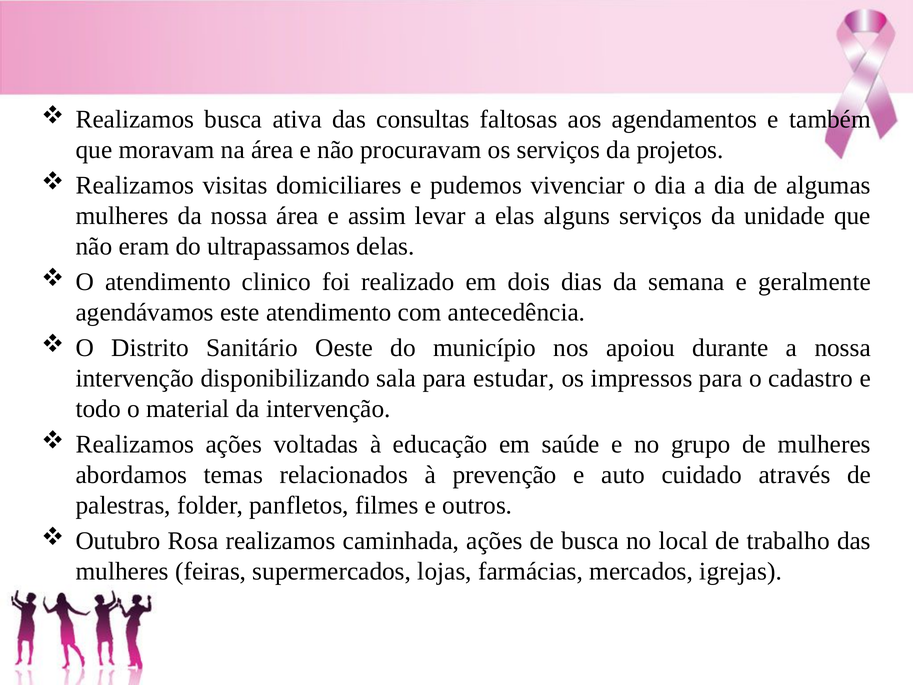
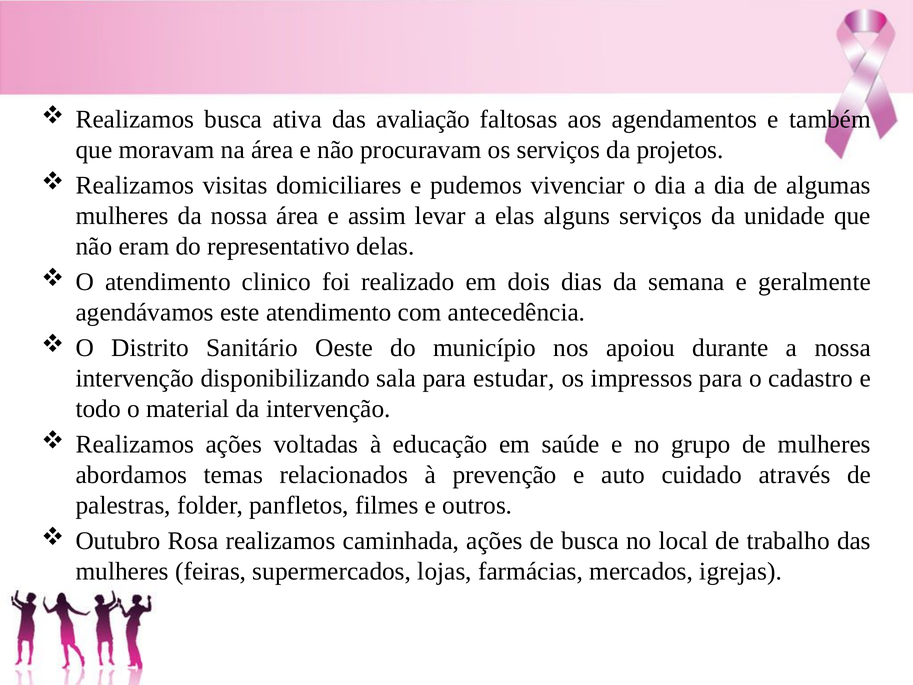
consultas: consultas -> avaliação
ultrapassamos: ultrapassamos -> representativo
